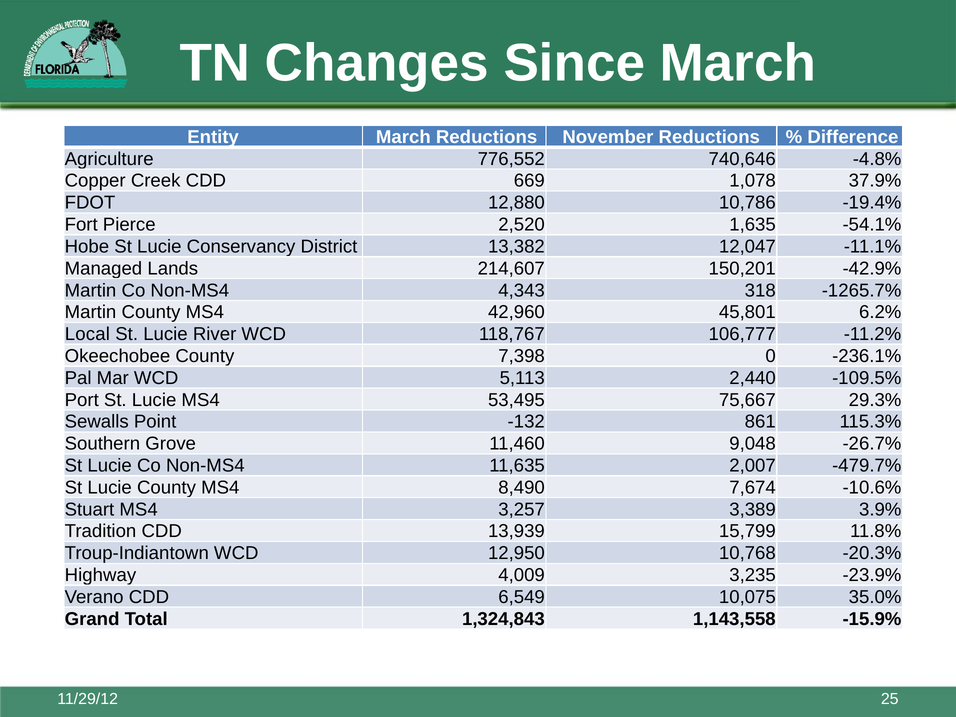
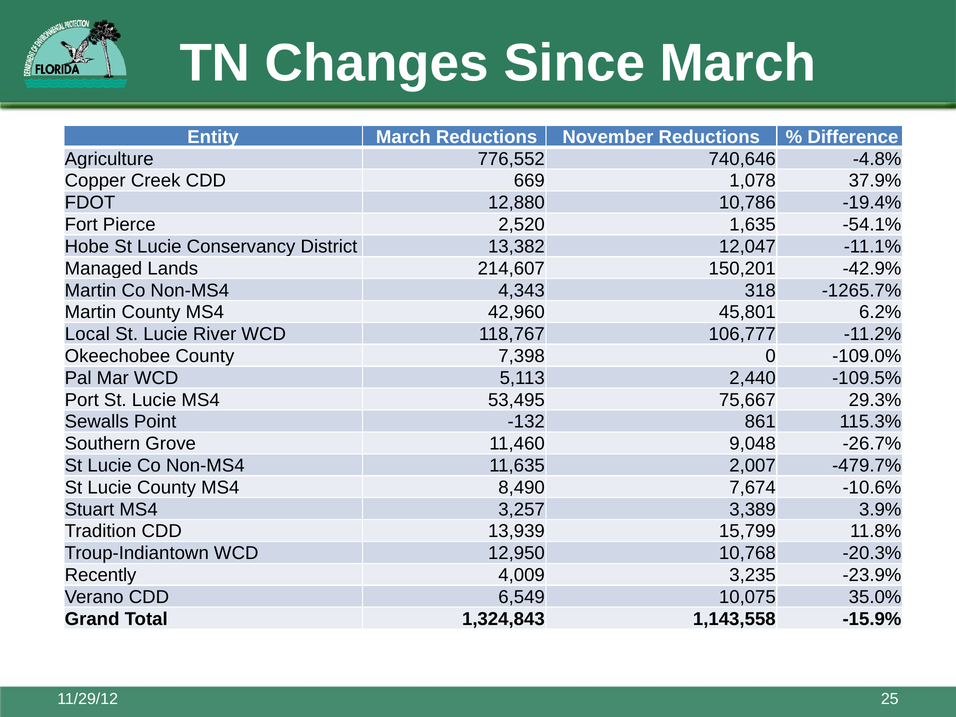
-236.1%: -236.1% -> -109.0%
Highway: Highway -> Recently
